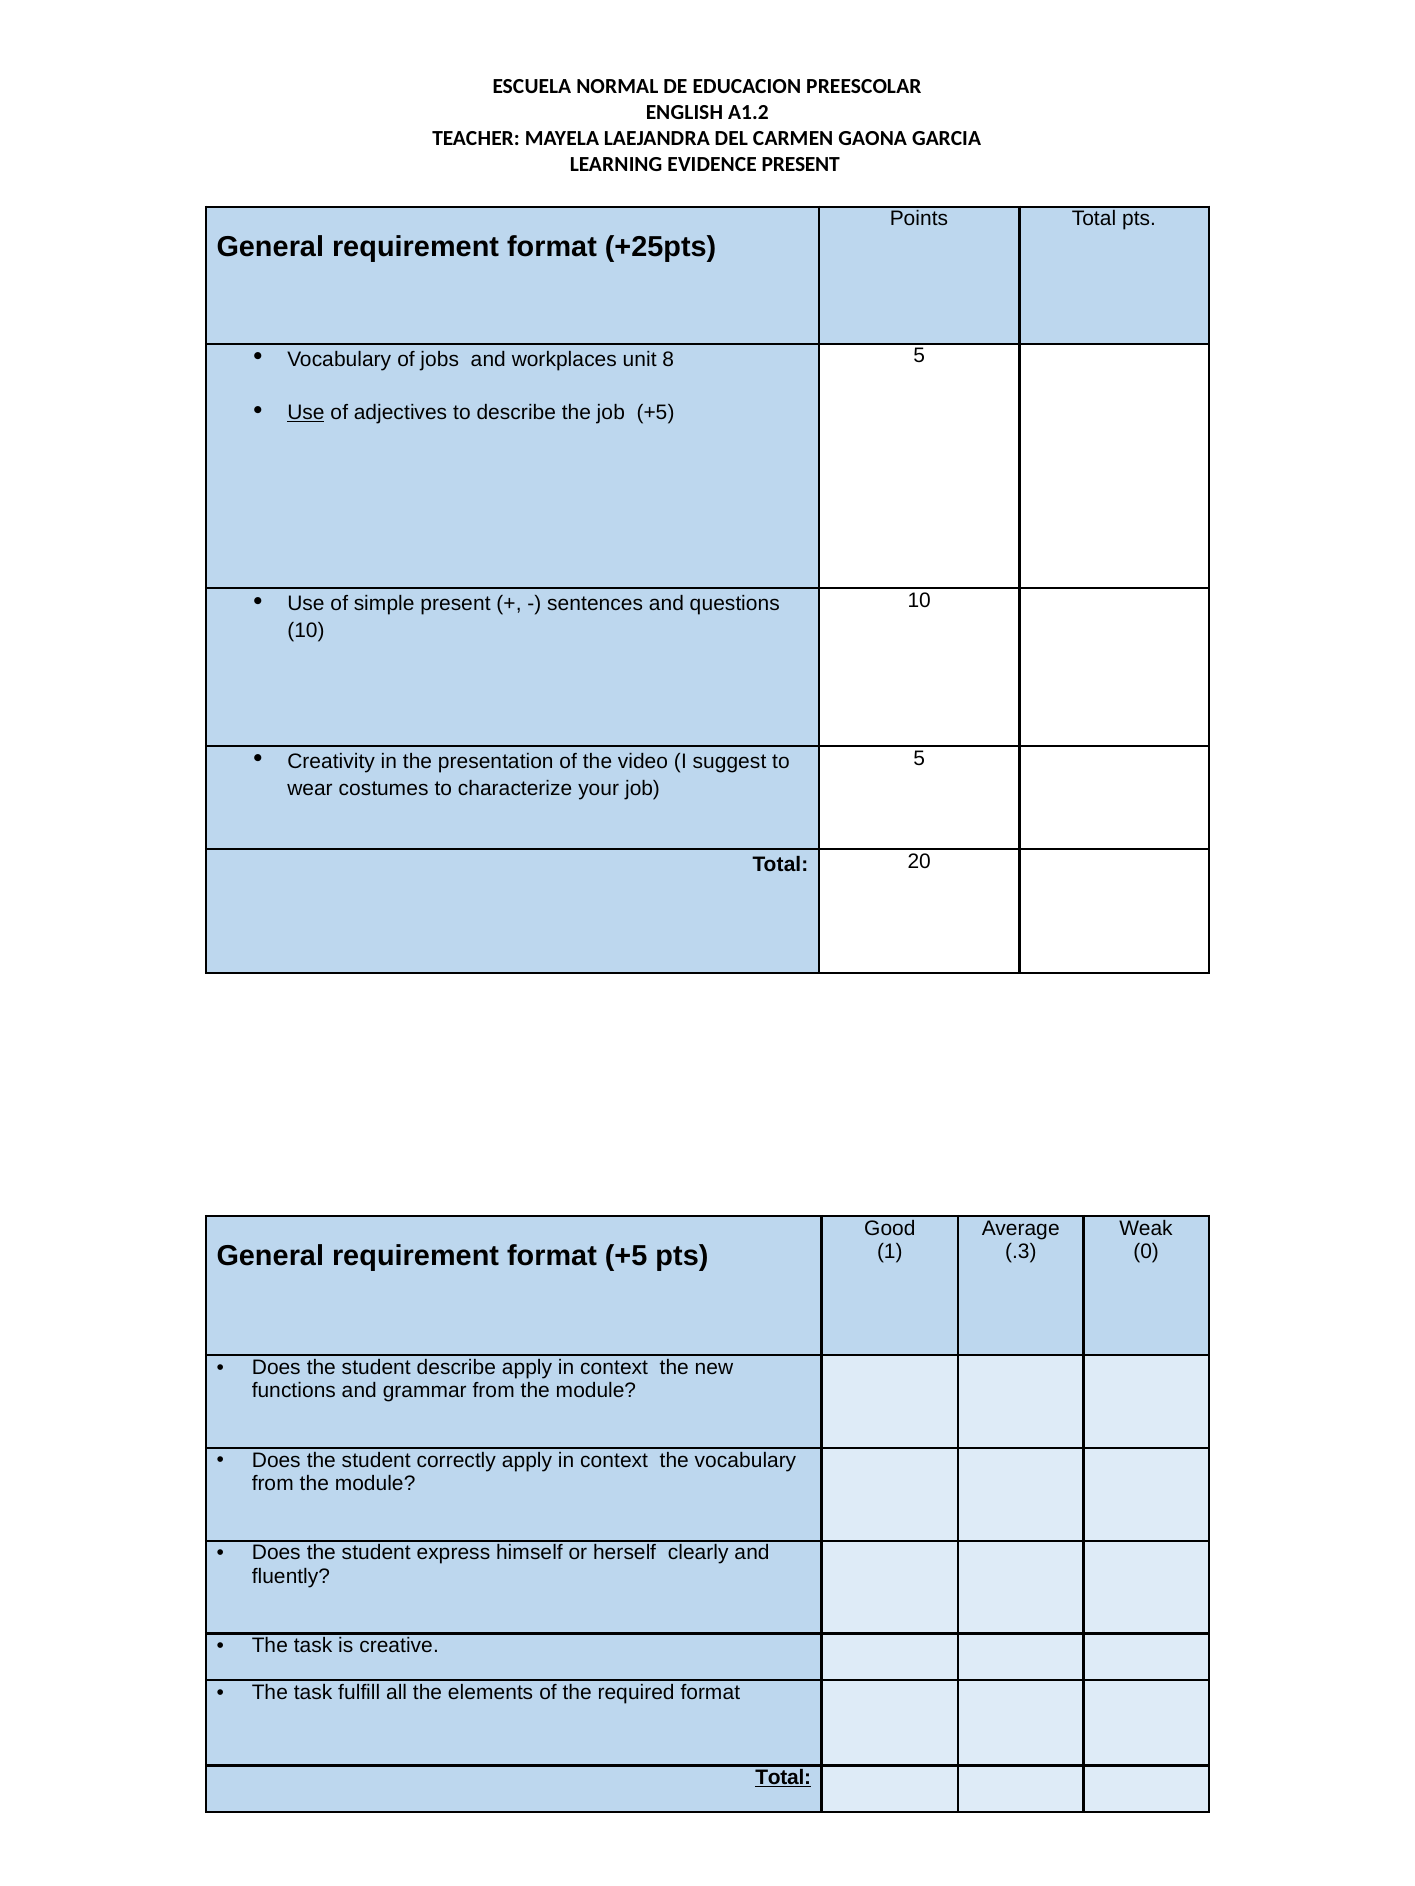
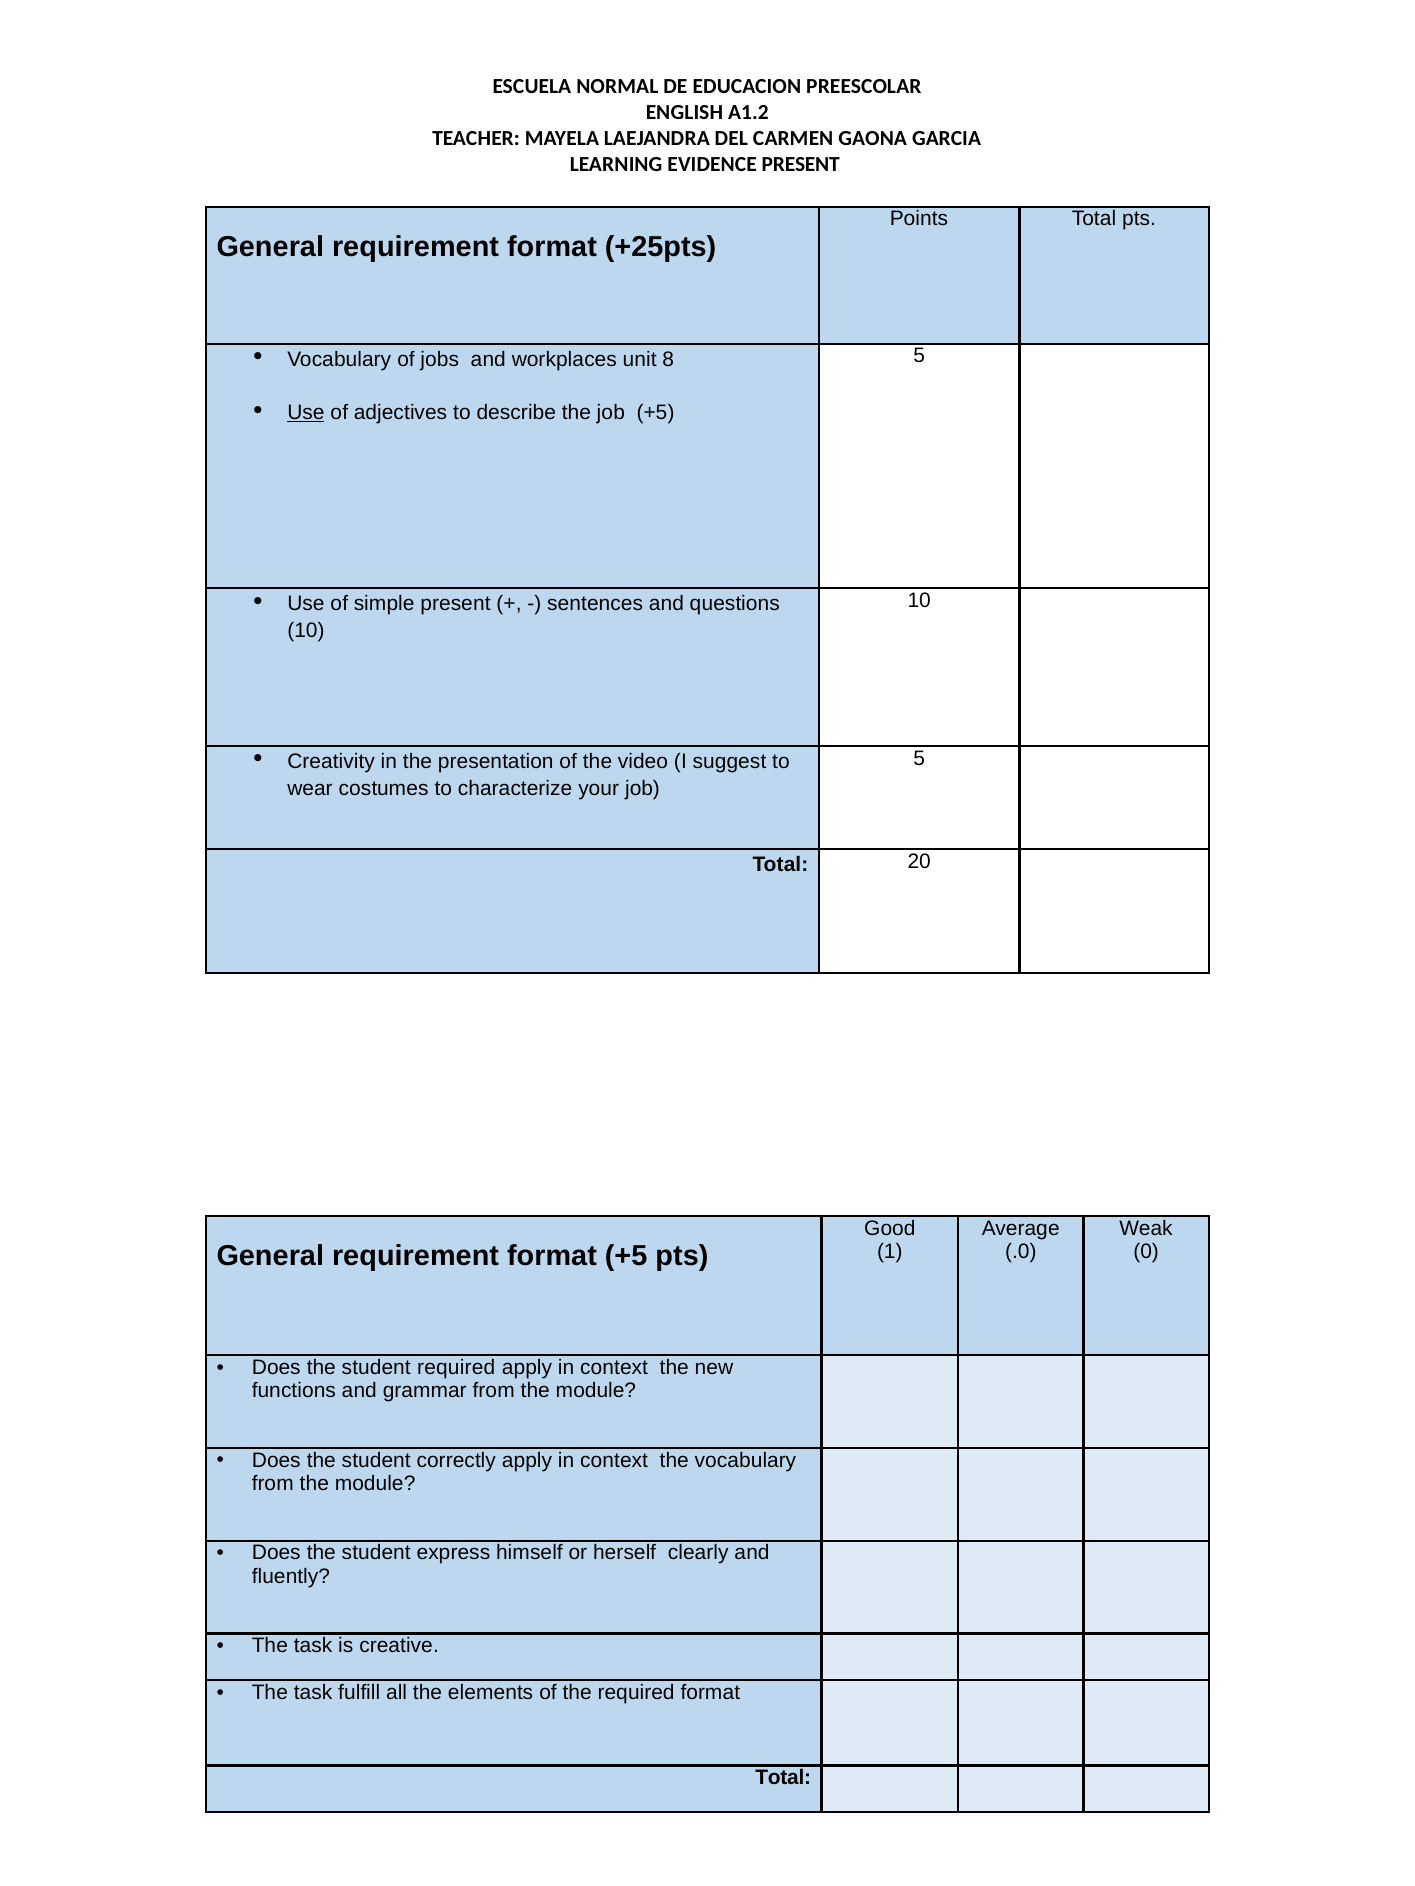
.3: .3 -> .0
student describe: describe -> required
Total at (783, 1778) underline: present -> none
